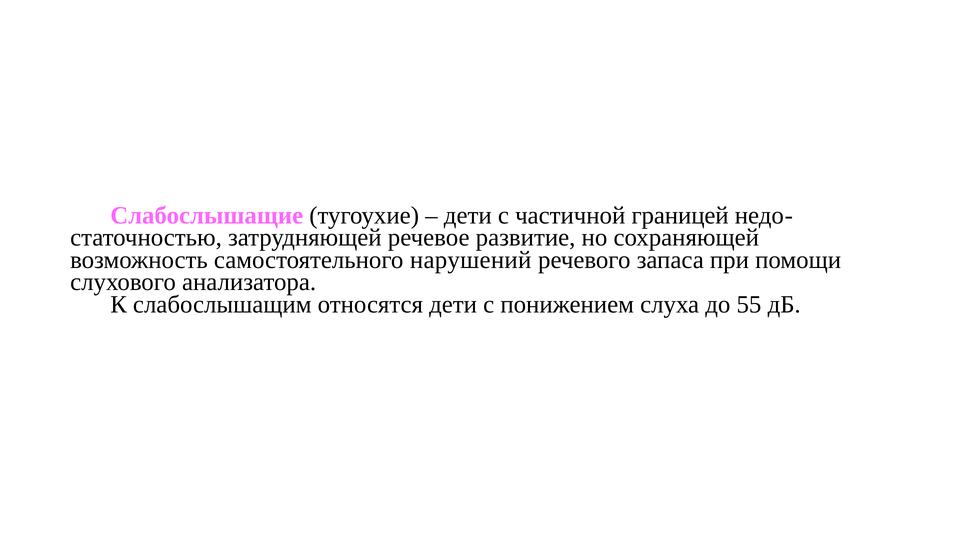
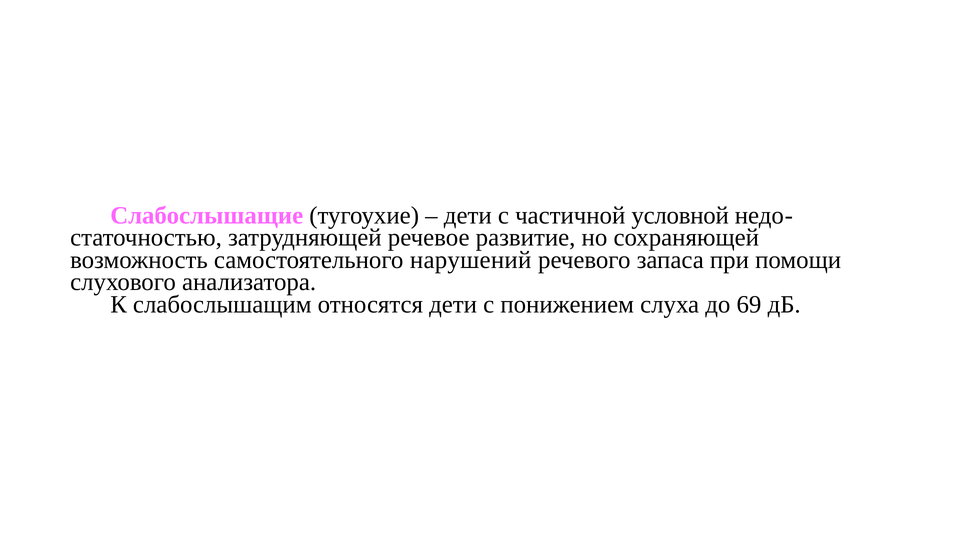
границей: границей -> условной
55: 55 -> 69
